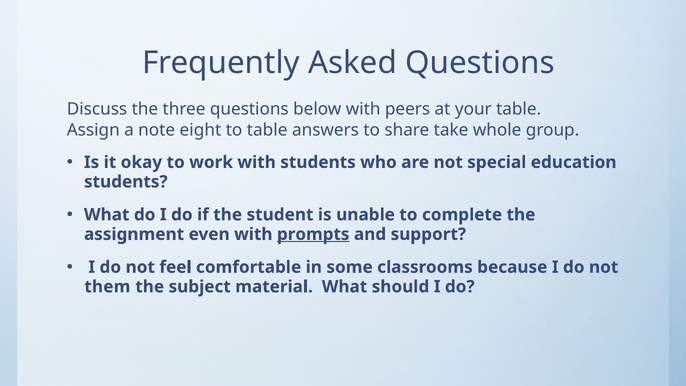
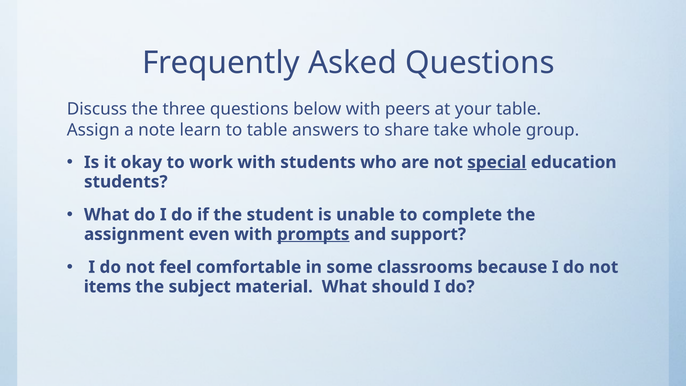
eight: eight -> learn
special underline: none -> present
them: them -> items
